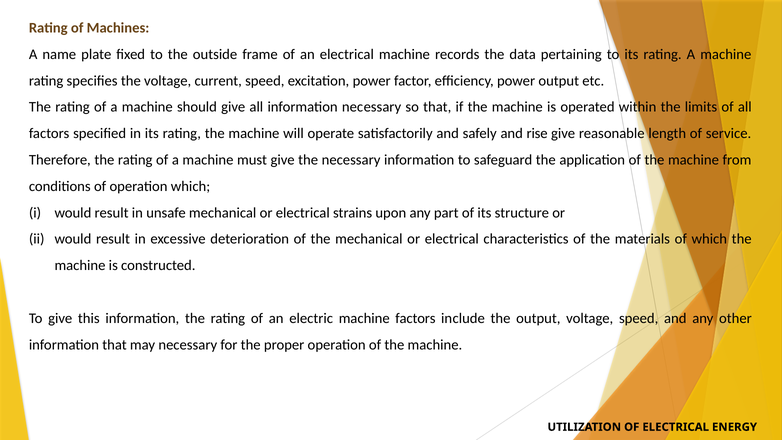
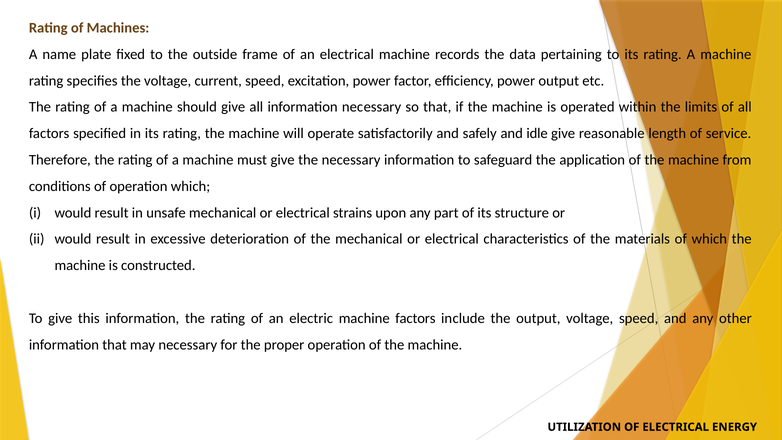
rise: rise -> idle
